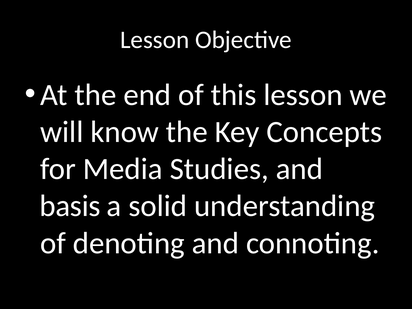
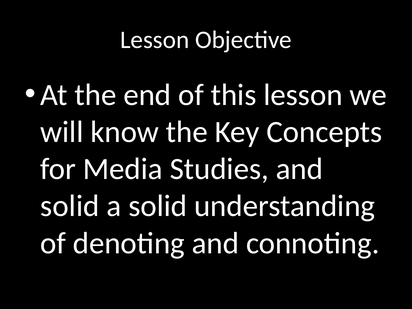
basis at (70, 206): basis -> solid
